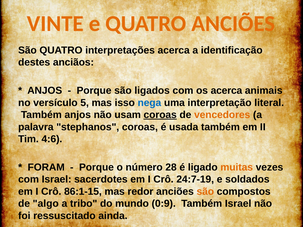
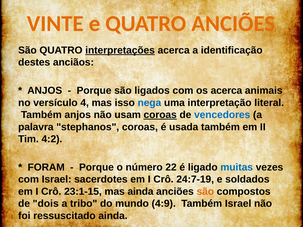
interpretações underline: none -> present
5: 5 -> 4
vencedores colour: orange -> blue
4:6: 4:6 -> 4:2
28: 28 -> 22
muitas colour: orange -> blue
86:1-15: 86:1-15 -> 23:1-15
mas redor: redor -> ainda
algo: algo -> dois
0:9: 0:9 -> 4:9
